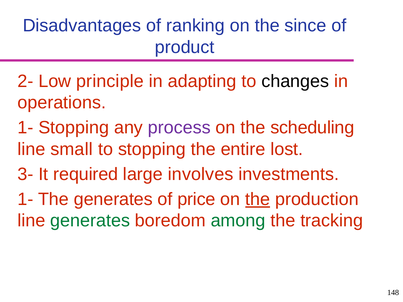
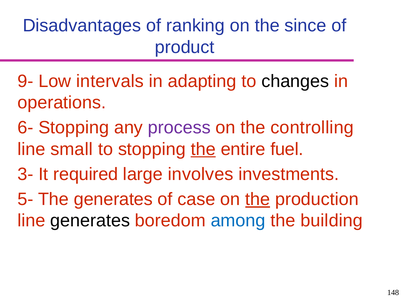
2-: 2- -> 9-
principle: principle -> intervals
1- at (25, 128): 1- -> 6-
scheduling: scheduling -> controlling
the at (203, 149) underline: none -> present
lost: lost -> fuel
1- at (25, 199): 1- -> 5-
price: price -> case
generates at (90, 221) colour: green -> black
among colour: green -> blue
tracking: tracking -> building
